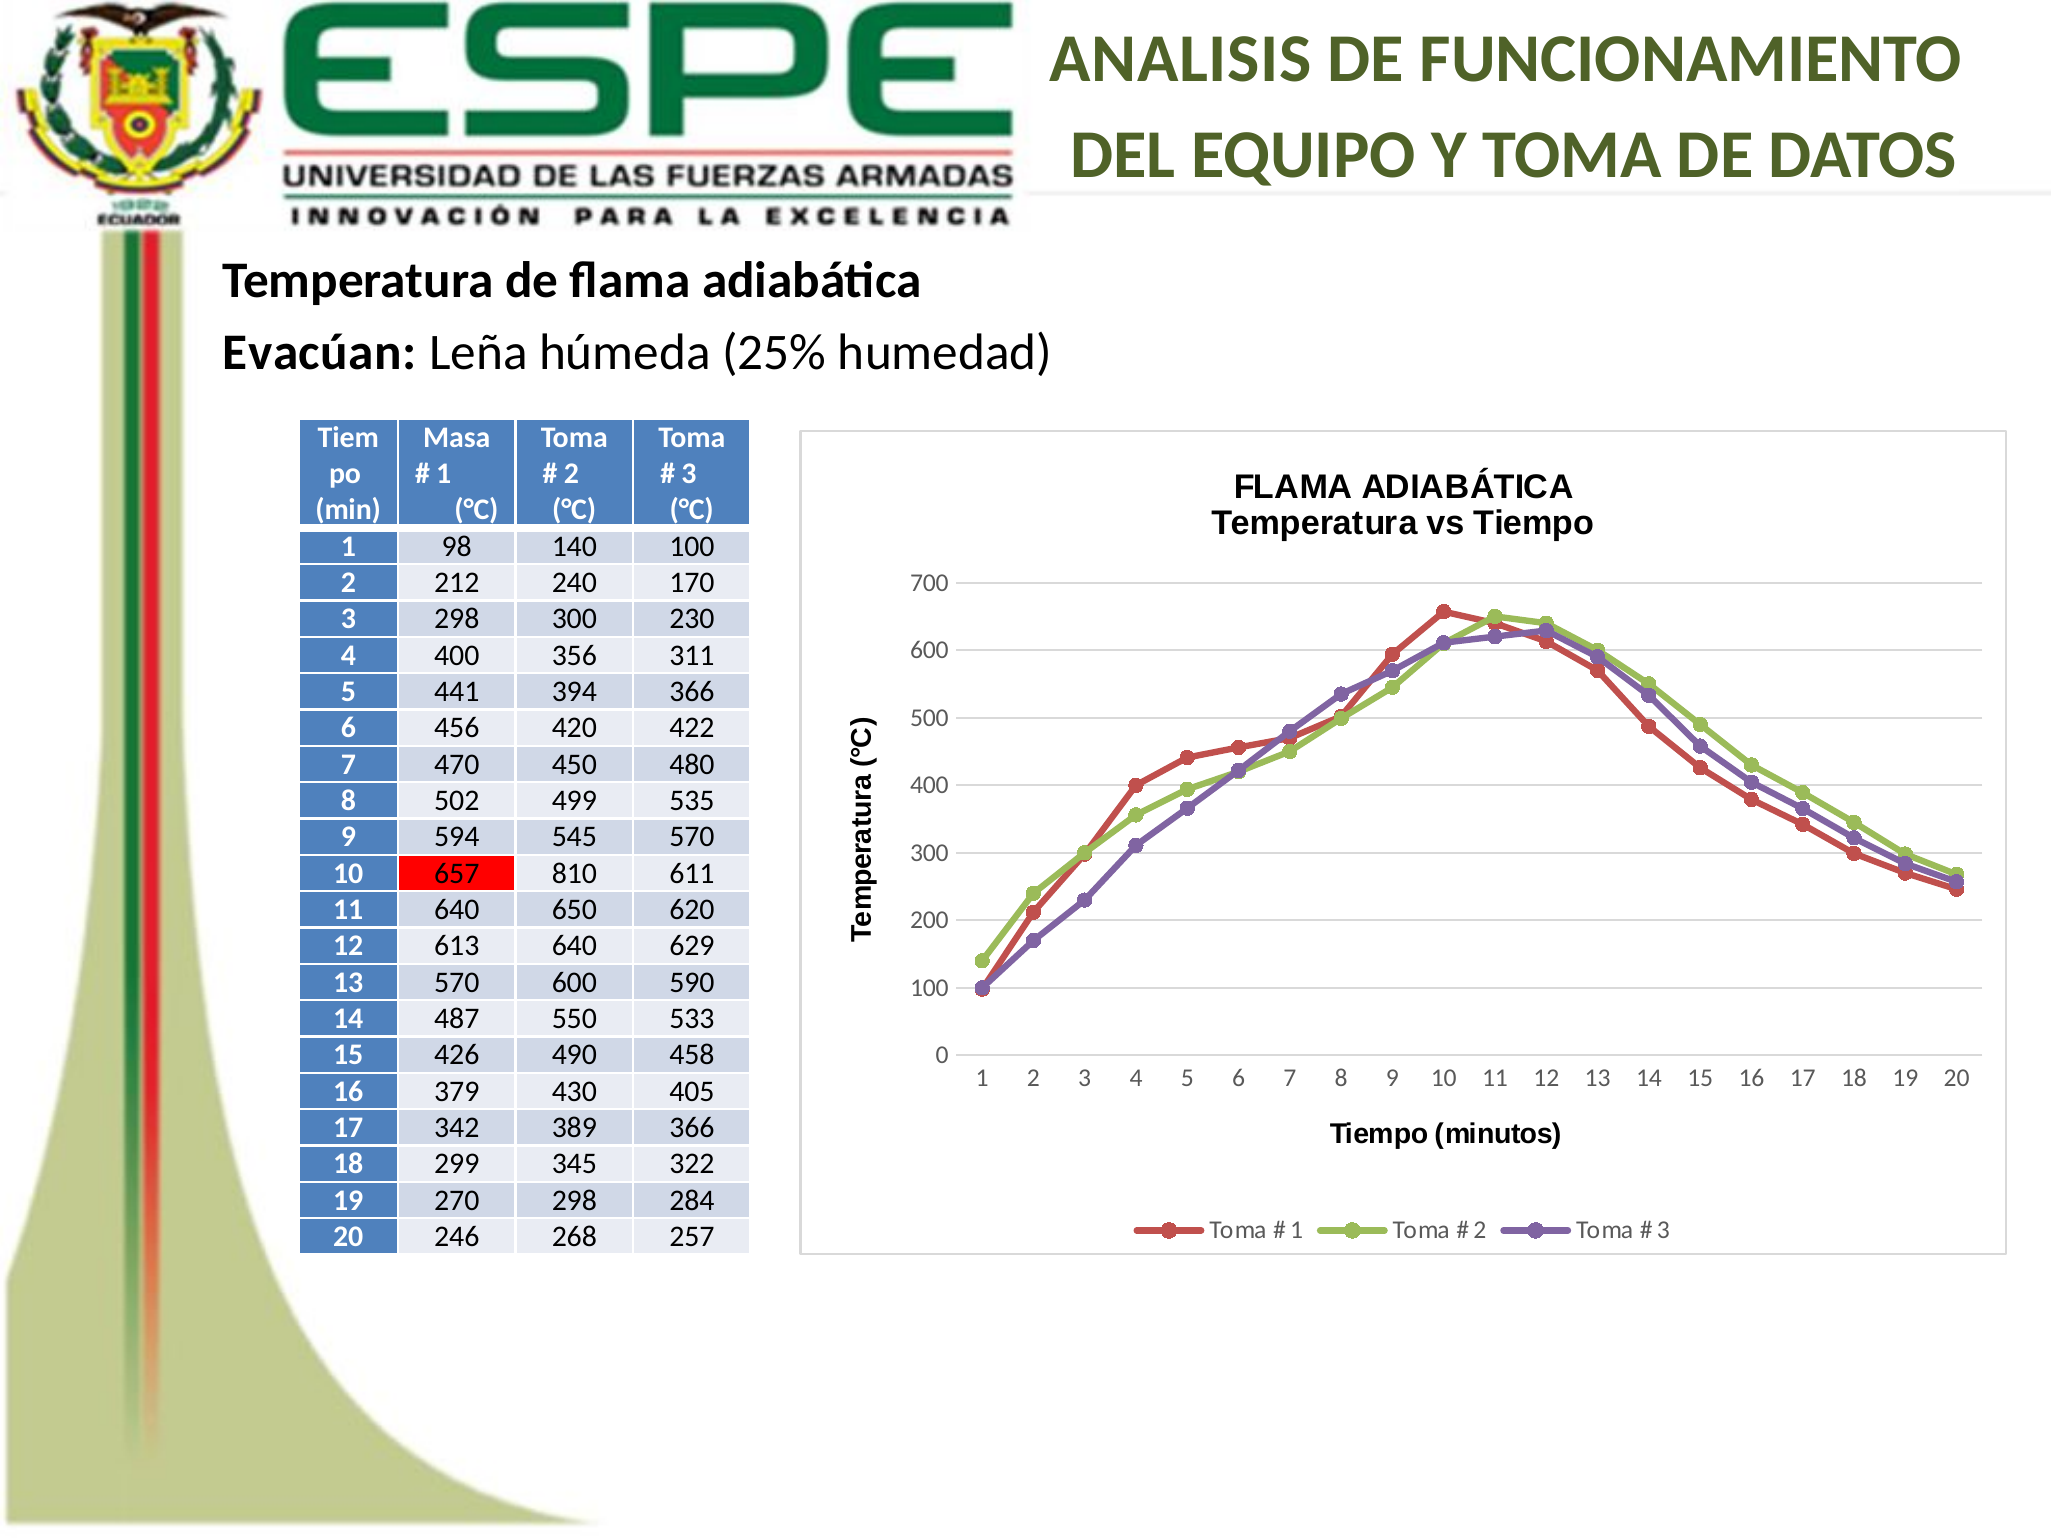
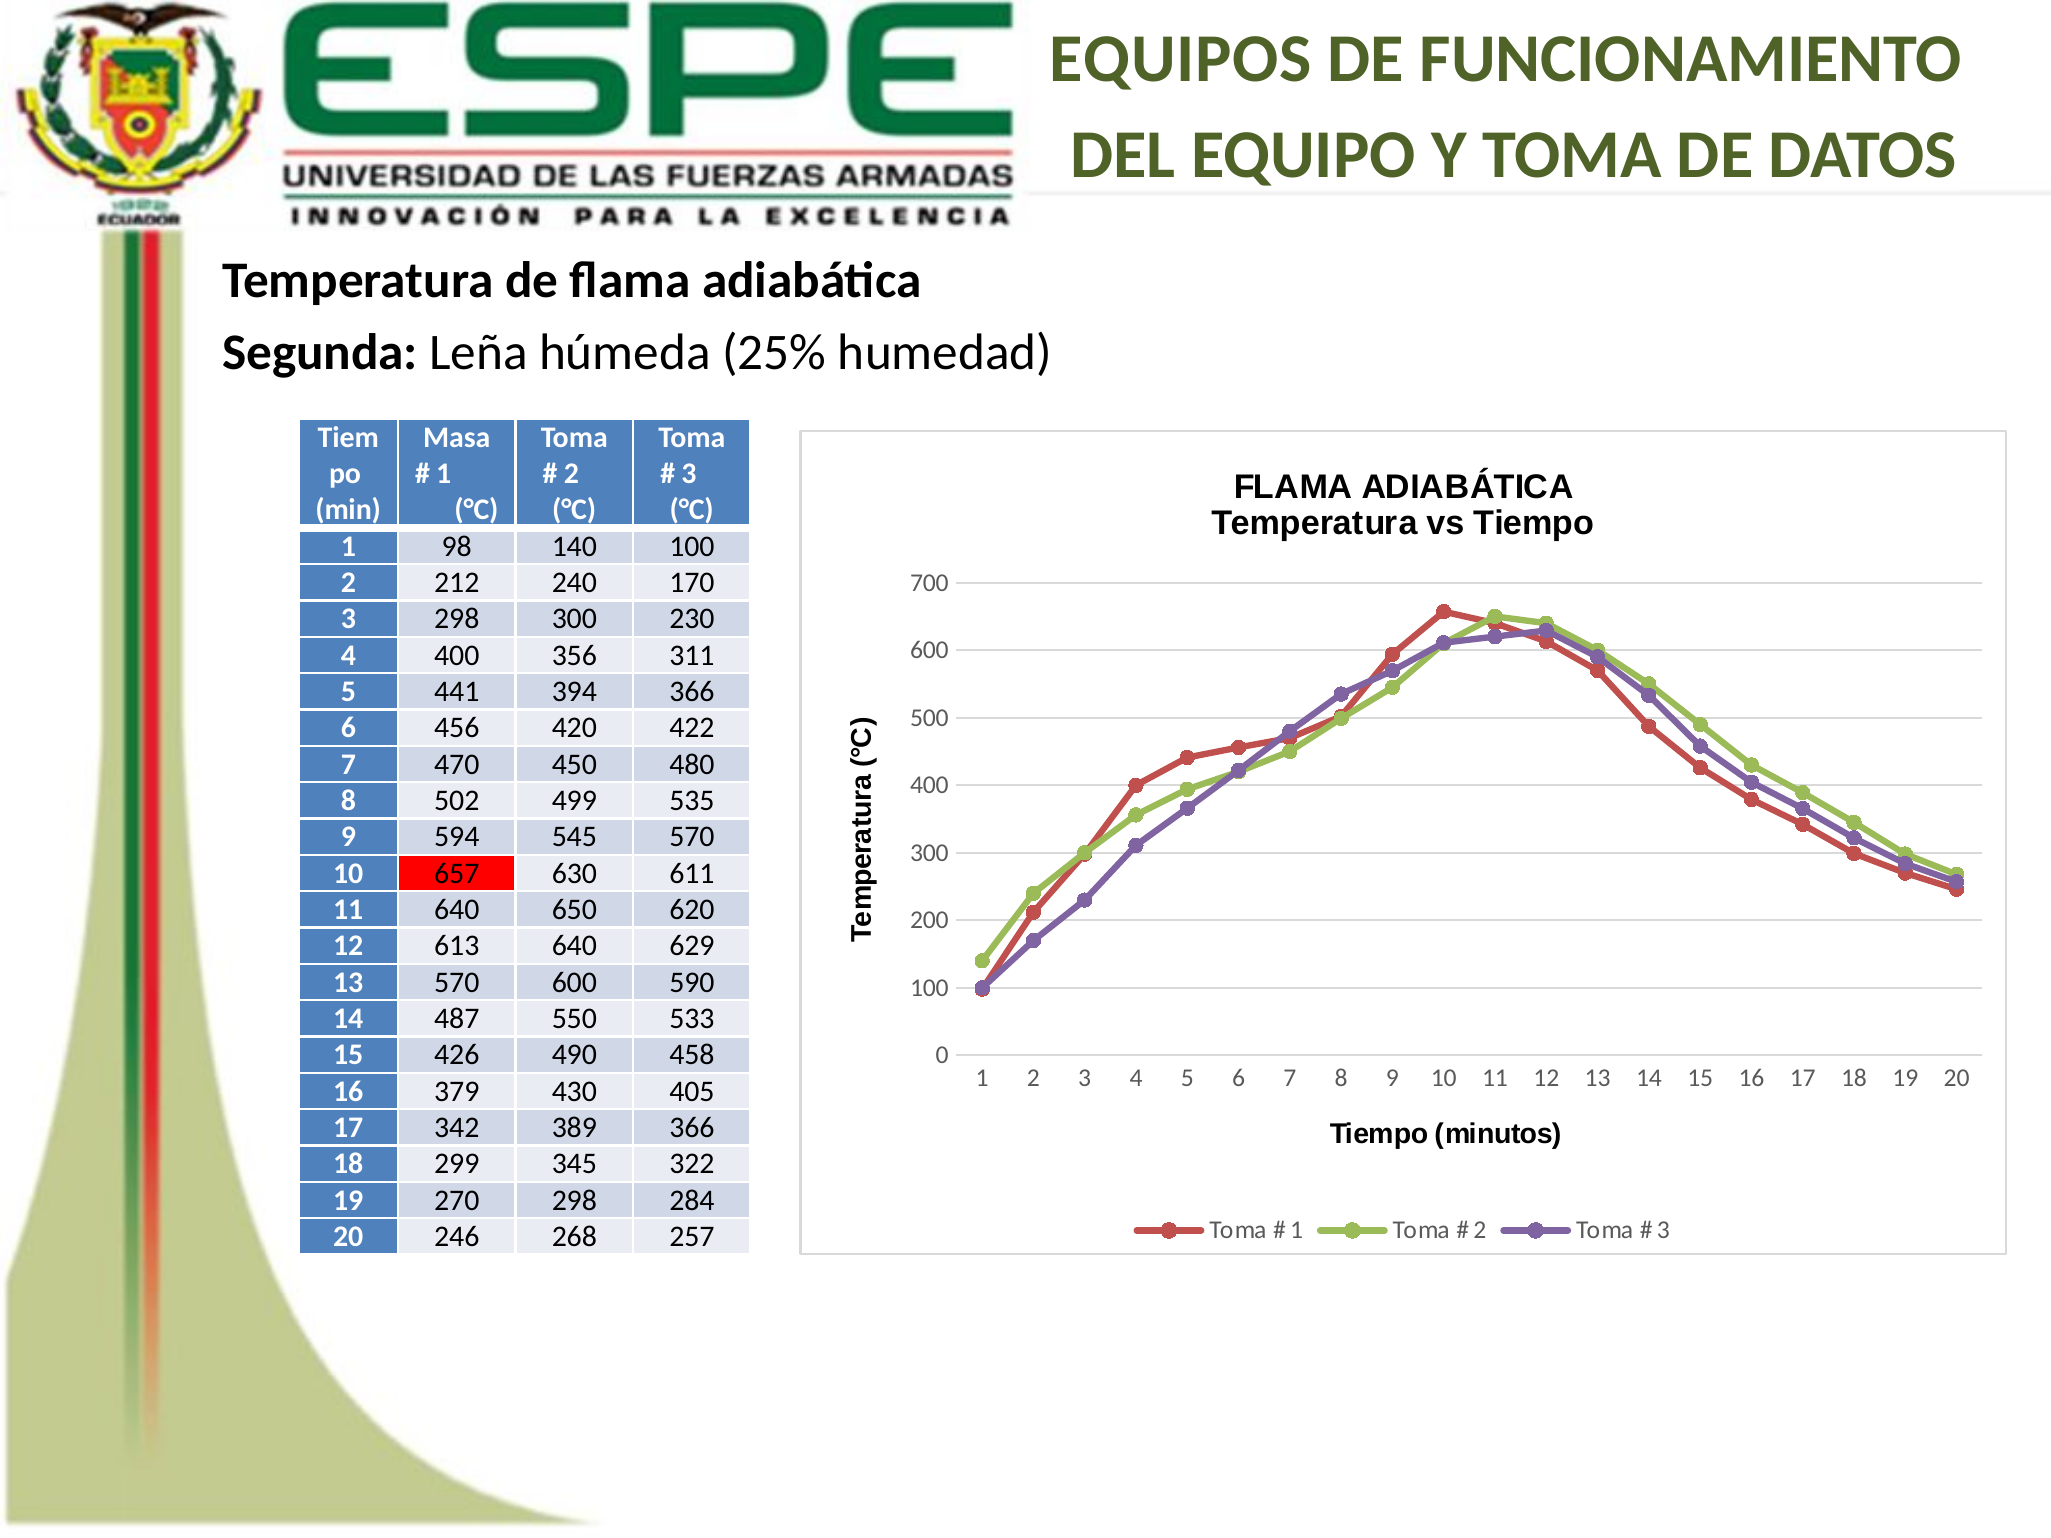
ANALISIS: ANALISIS -> EQUIPOS
Evacúan: Evacúan -> Segunda
810: 810 -> 630
